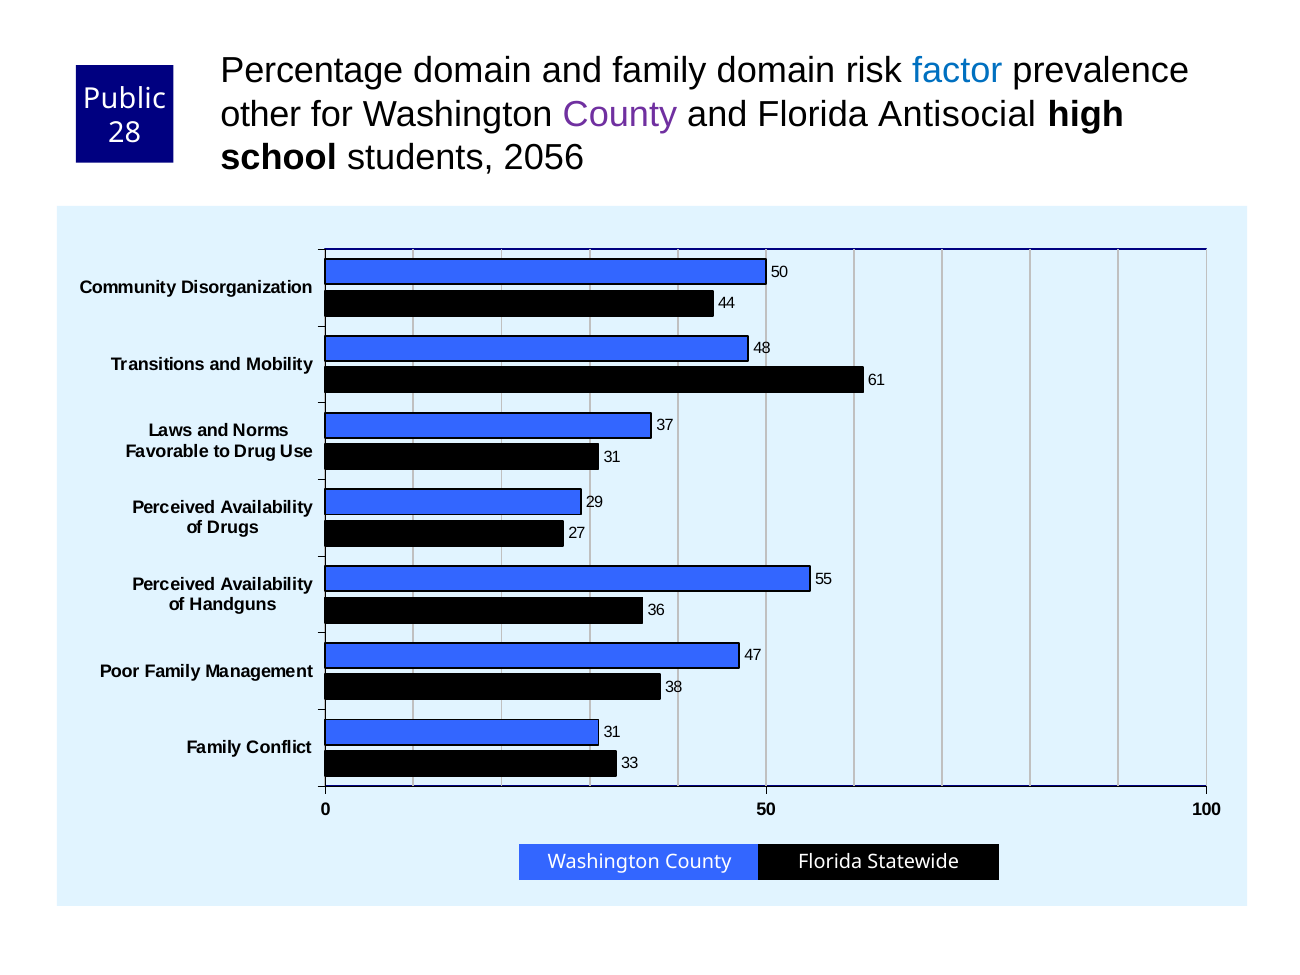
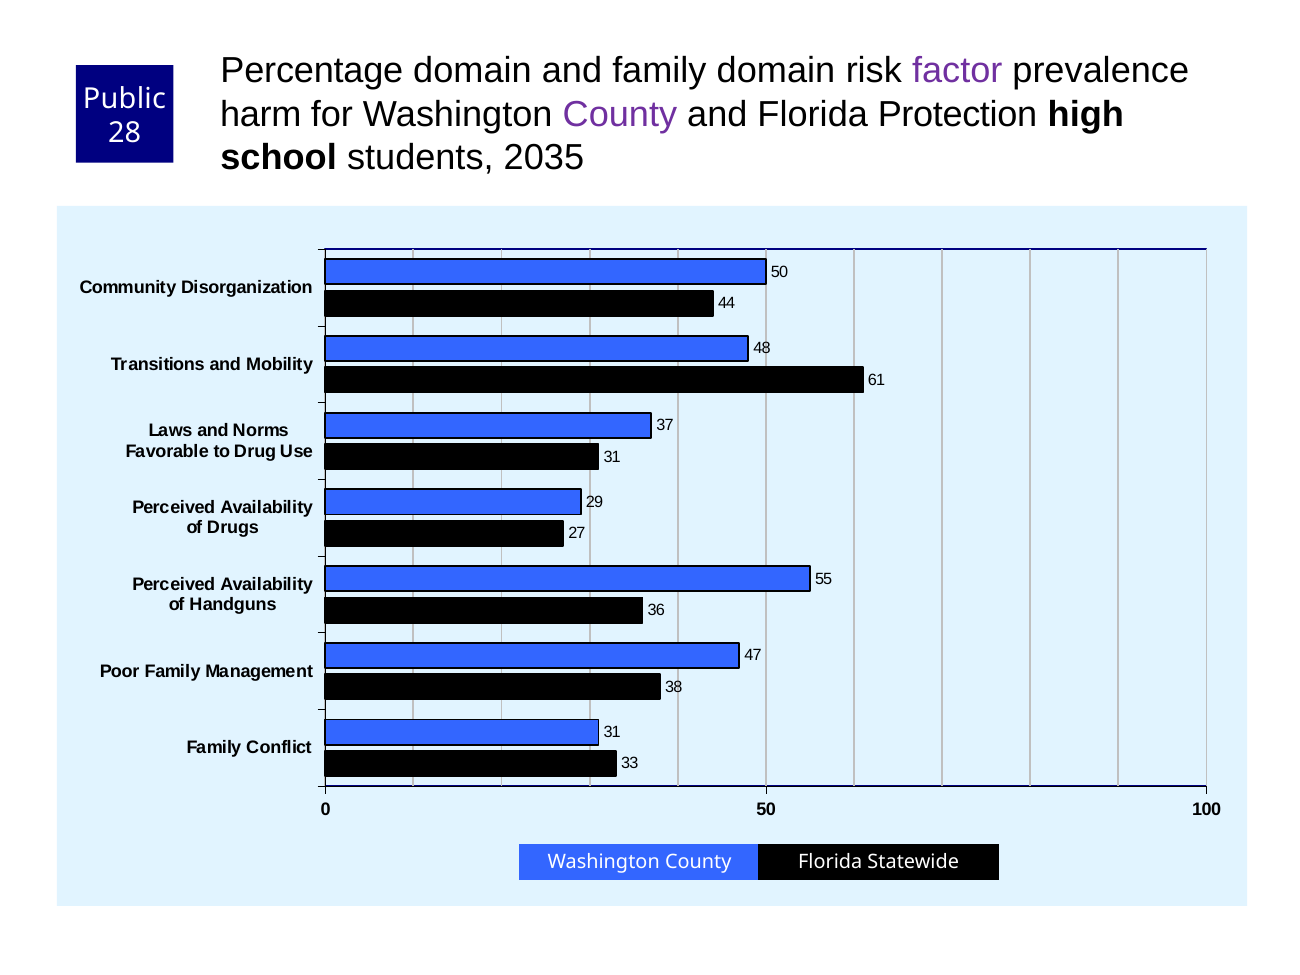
factor colour: blue -> purple
other: other -> harm
Antisocial: Antisocial -> Protection
2056: 2056 -> 2035
